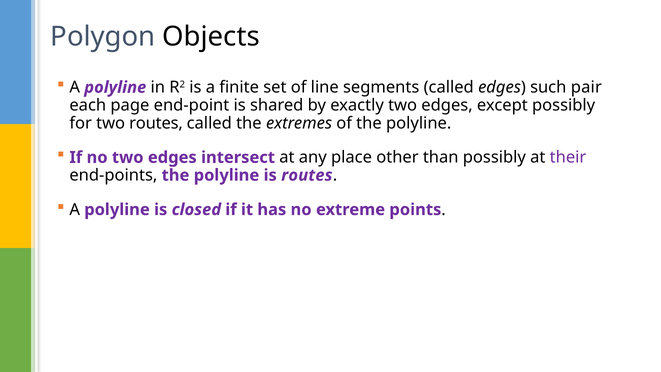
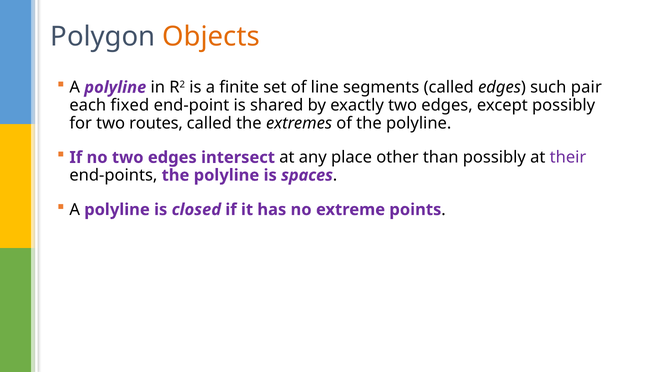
Objects colour: black -> orange
page: page -> fixed
is routes: routes -> spaces
